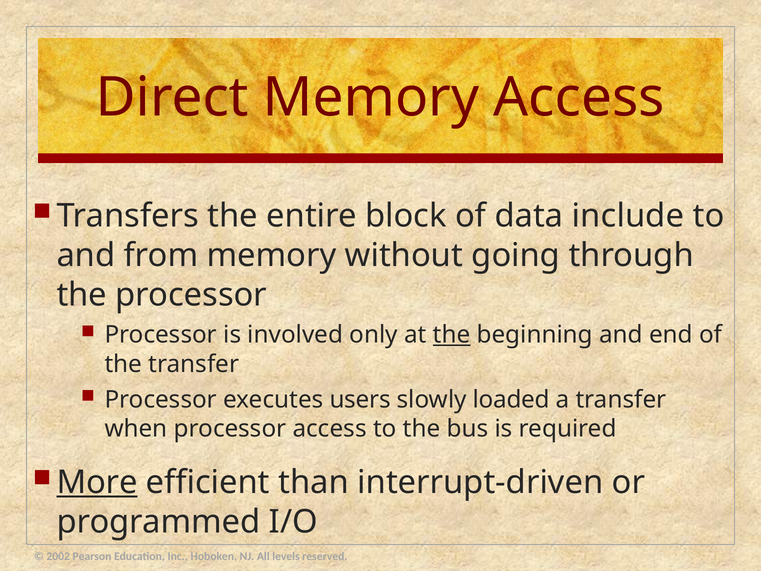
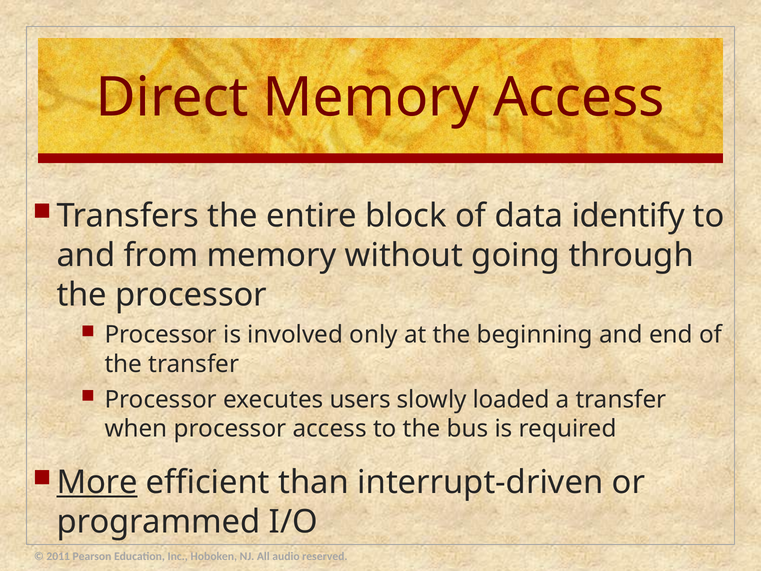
include: include -> identify
the at (452, 335) underline: present -> none
2002: 2002 -> 2011
levels: levels -> audio
